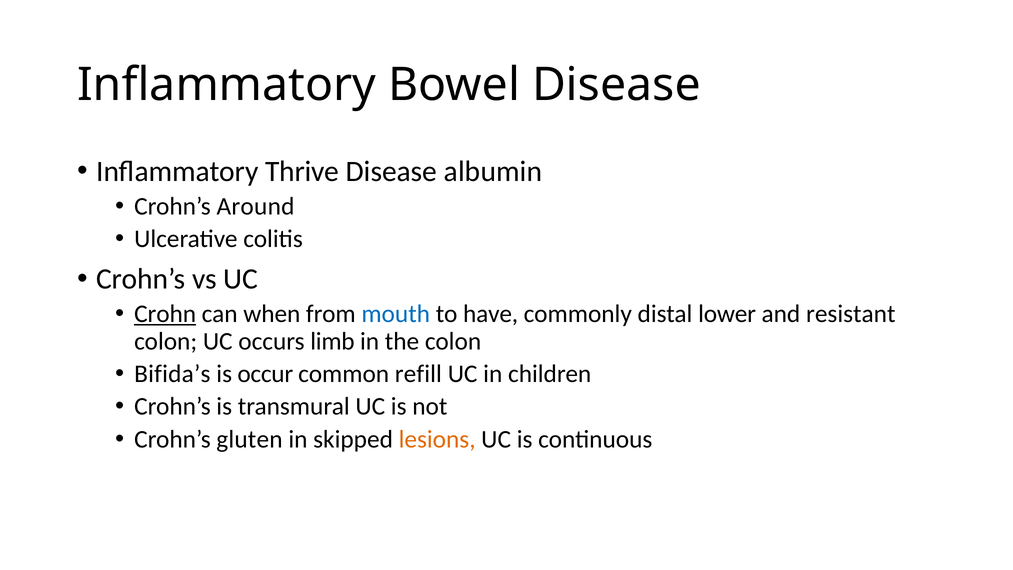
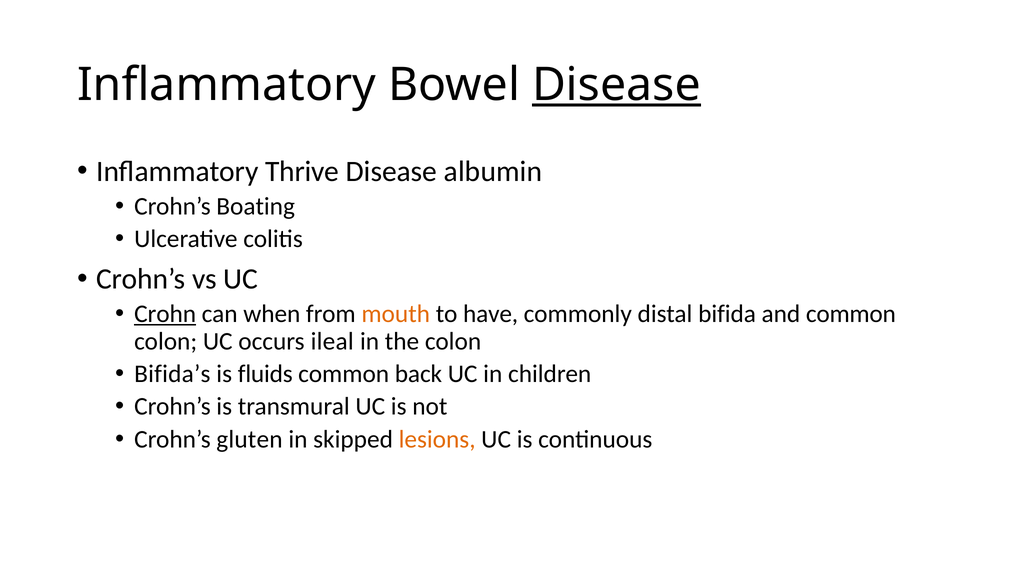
Disease at (616, 85) underline: none -> present
Around: Around -> Boating
mouth colour: blue -> orange
lower: lower -> bifida
and resistant: resistant -> common
limb: limb -> ileal
occur: occur -> fluids
refill: refill -> back
